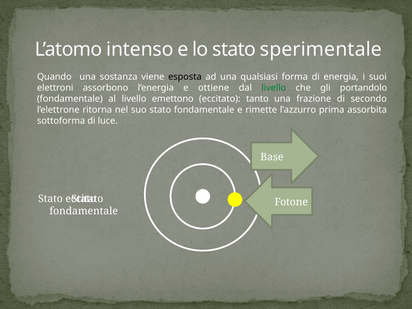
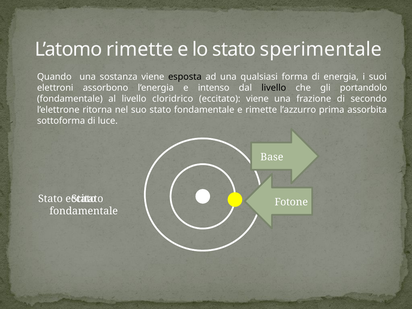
L’atomo intenso: intenso -> rimette
ottiene: ottiene -> intenso
livello at (274, 88) colour: green -> black
emettono: emettono -> cloridrico
eccitato tanto: tanto -> viene
